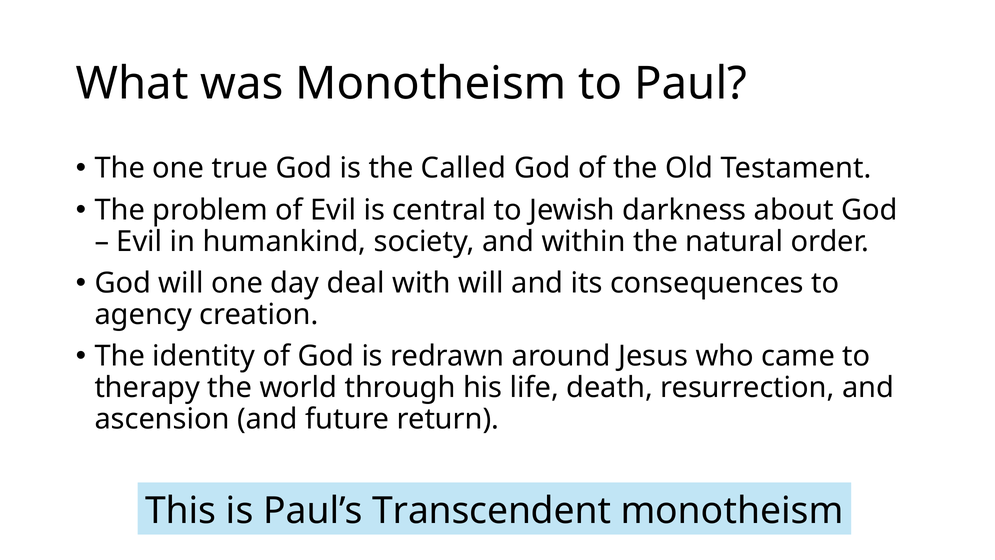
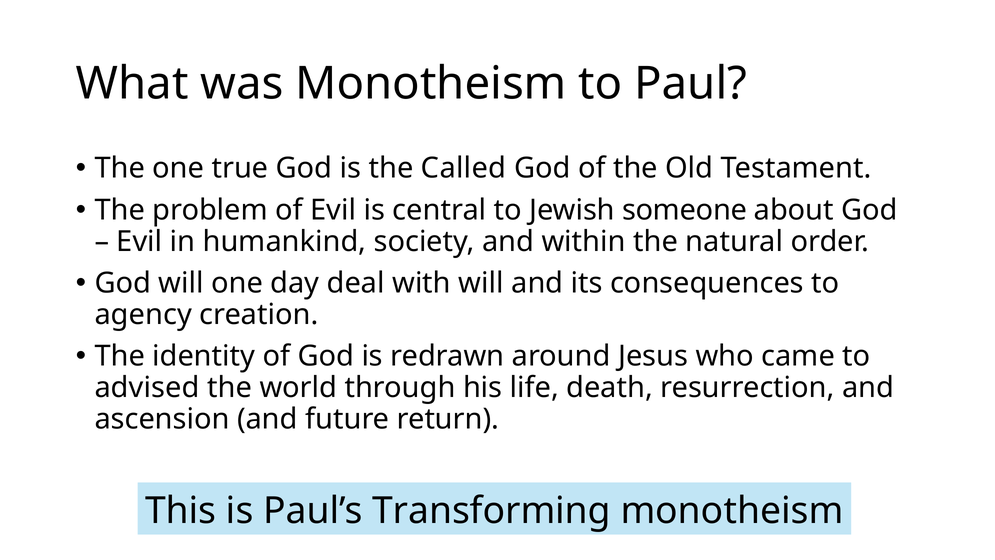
darkness: darkness -> someone
therapy: therapy -> advised
Transcendent: Transcendent -> Transforming
